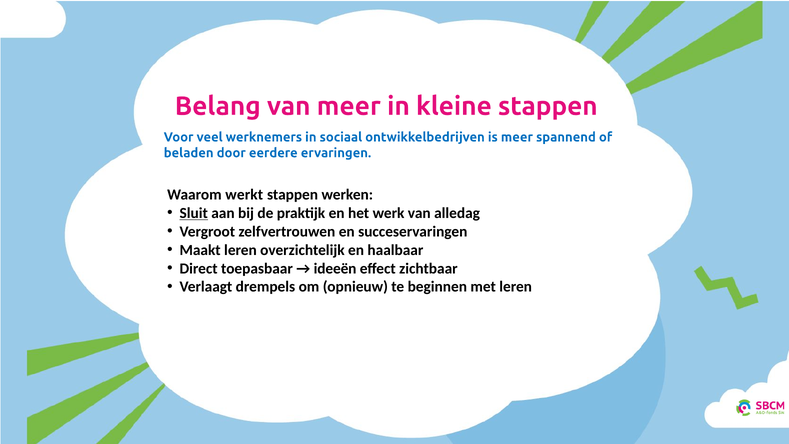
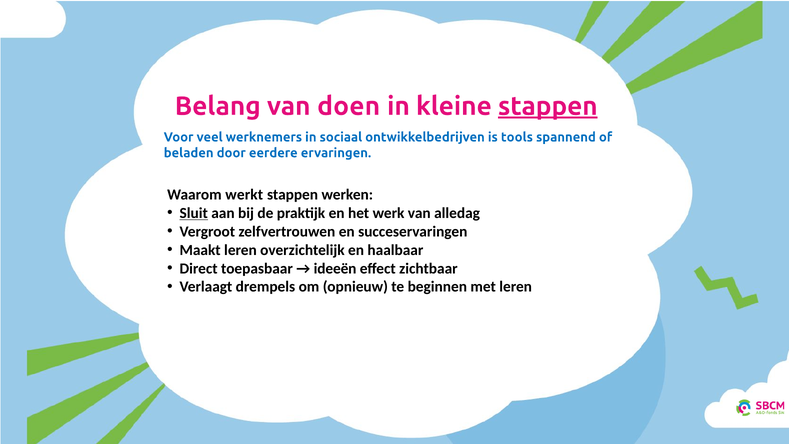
van meer: meer -> doen
stappen at (548, 106) underline: none -> present
is meer: meer -> tools
